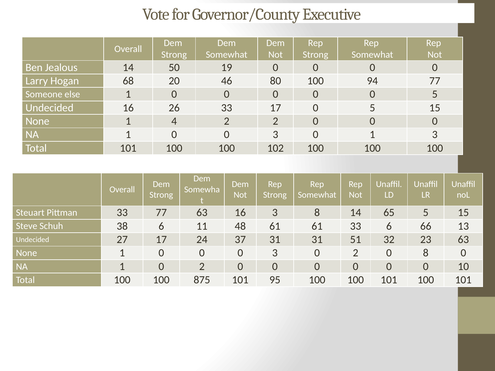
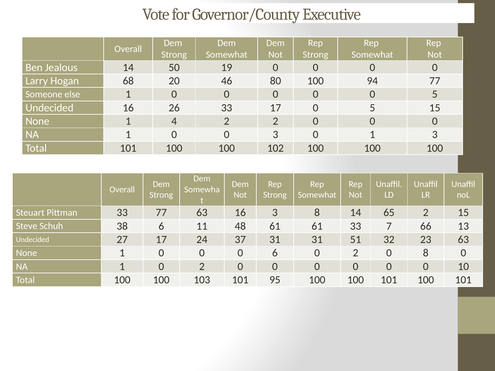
65 5: 5 -> 2
33 6: 6 -> 7
0 0 0 3: 3 -> 6
875: 875 -> 103
